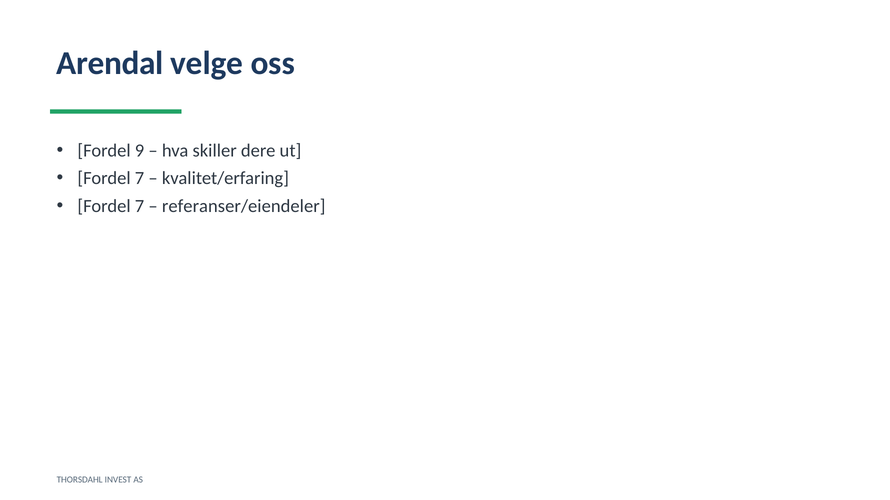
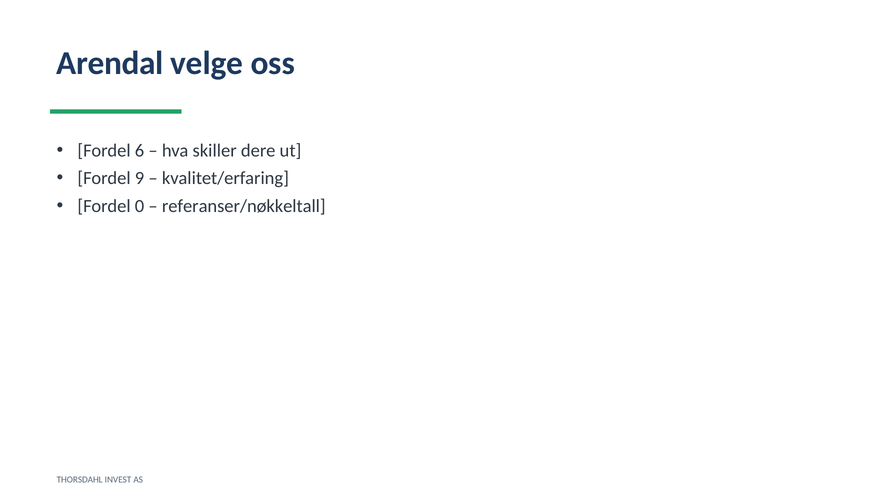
9: 9 -> 6
7 at (140, 179): 7 -> 9
7 at (140, 206): 7 -> 0
referanser/eiendeler: referanser/eiendeler -> referanser/nøkkeltall
